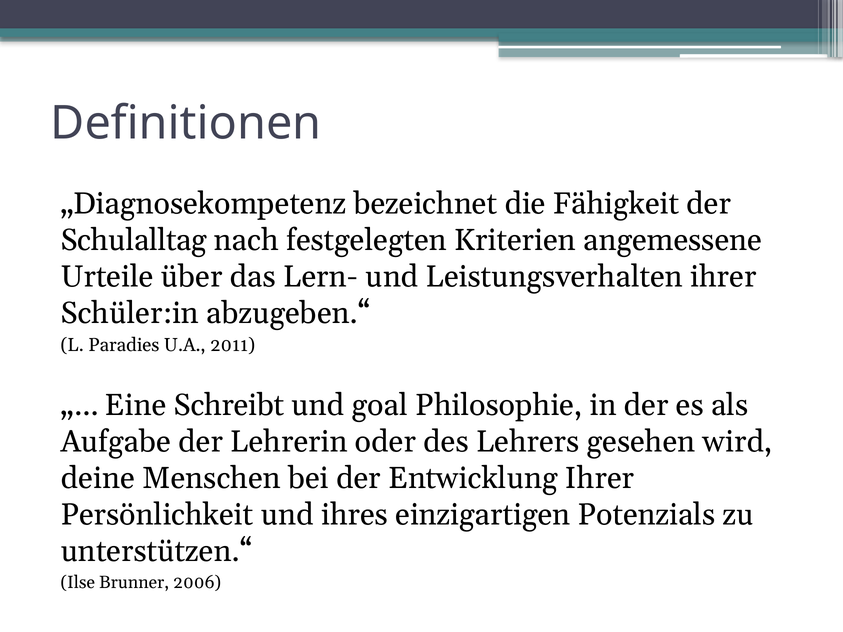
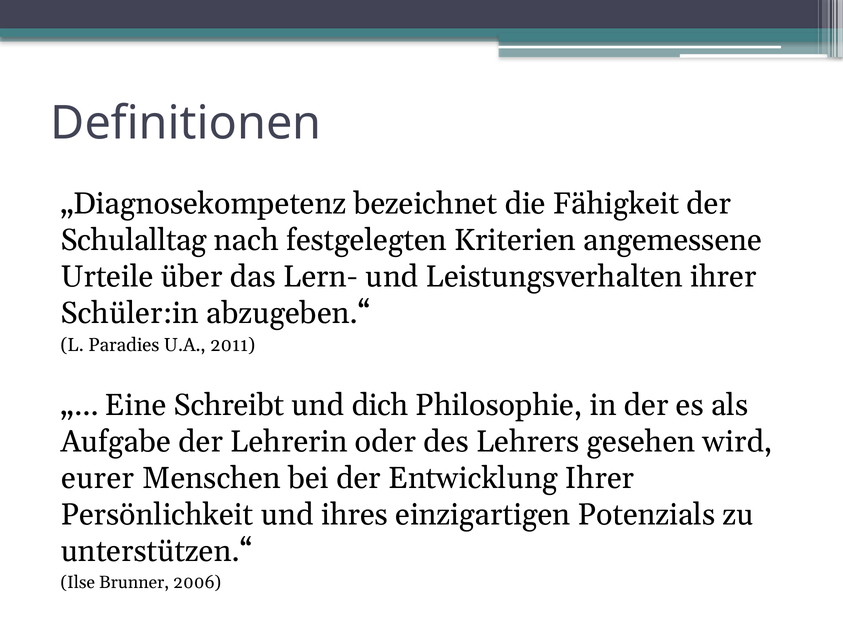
goal: goal -> dich
deine: deine -> eurer
